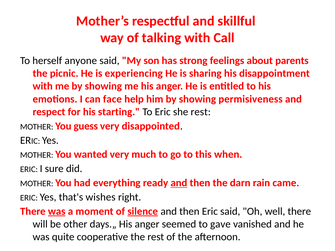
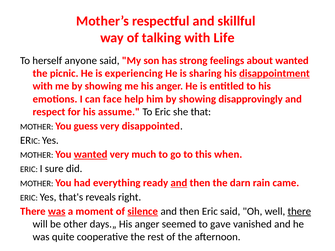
Call: Call -> Life
about parents: parents -> wanted
disappointment underline: none -> present
permisiveness: permisiveness -> disapprovingly
starting: starting -> assume
she rest: rest -> that
wanted at (91, 155) underline: none -> present
wishes: wishes -> reveals
there at (299, 212) underline: none -> present
